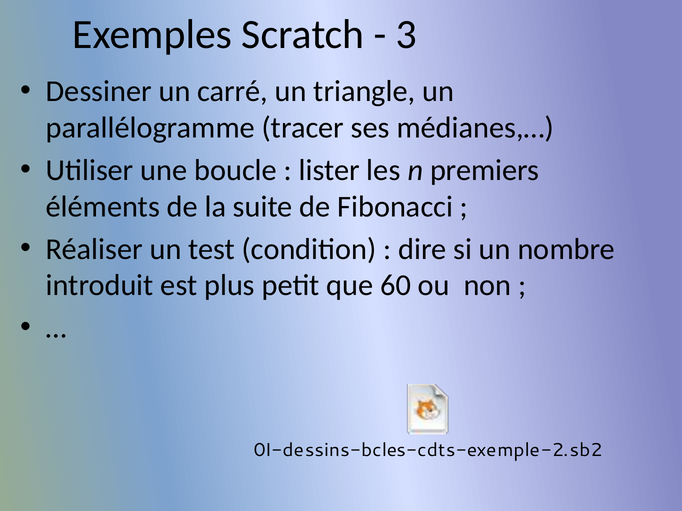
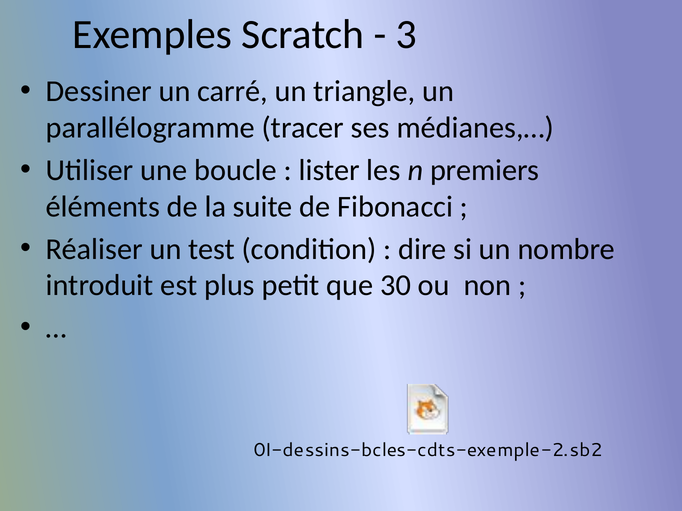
60: 60 -> 30
